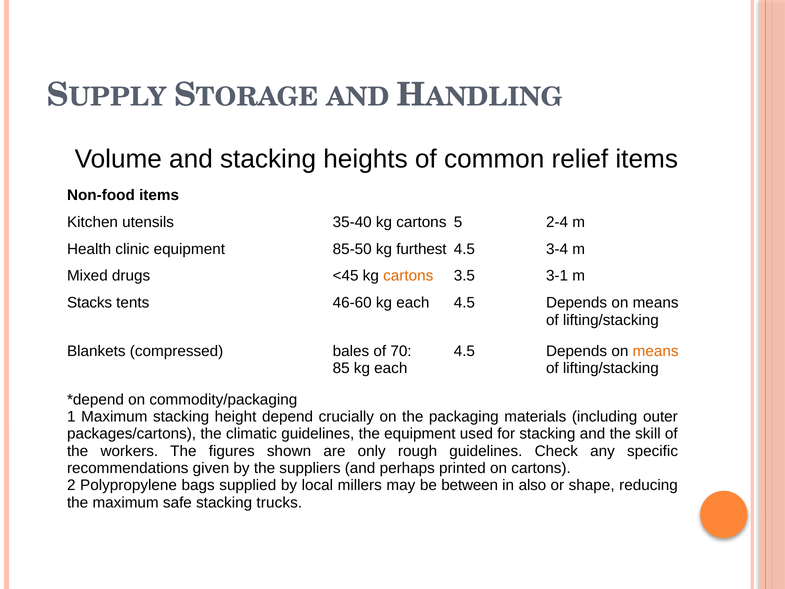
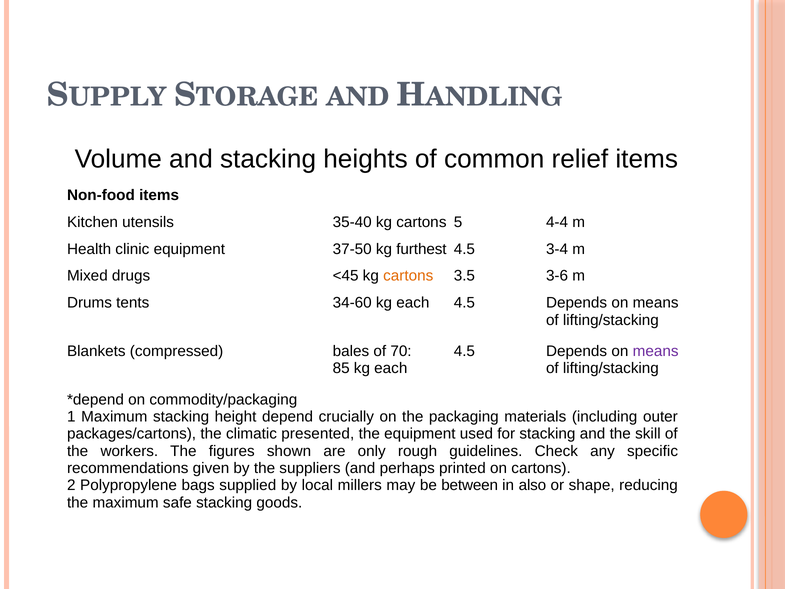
2-4: 2-4 -> 4-4
85-50: 85-50 -> 37-50
3-1: 3-1 -> 3-6
Stacks: Stacks -> Drums
46-60: 46-60 -> 34-60
means at (656, 351) colour: orange -> purple
climatic guidelines: guidelines -> presented
trucks: trucks -> goods
